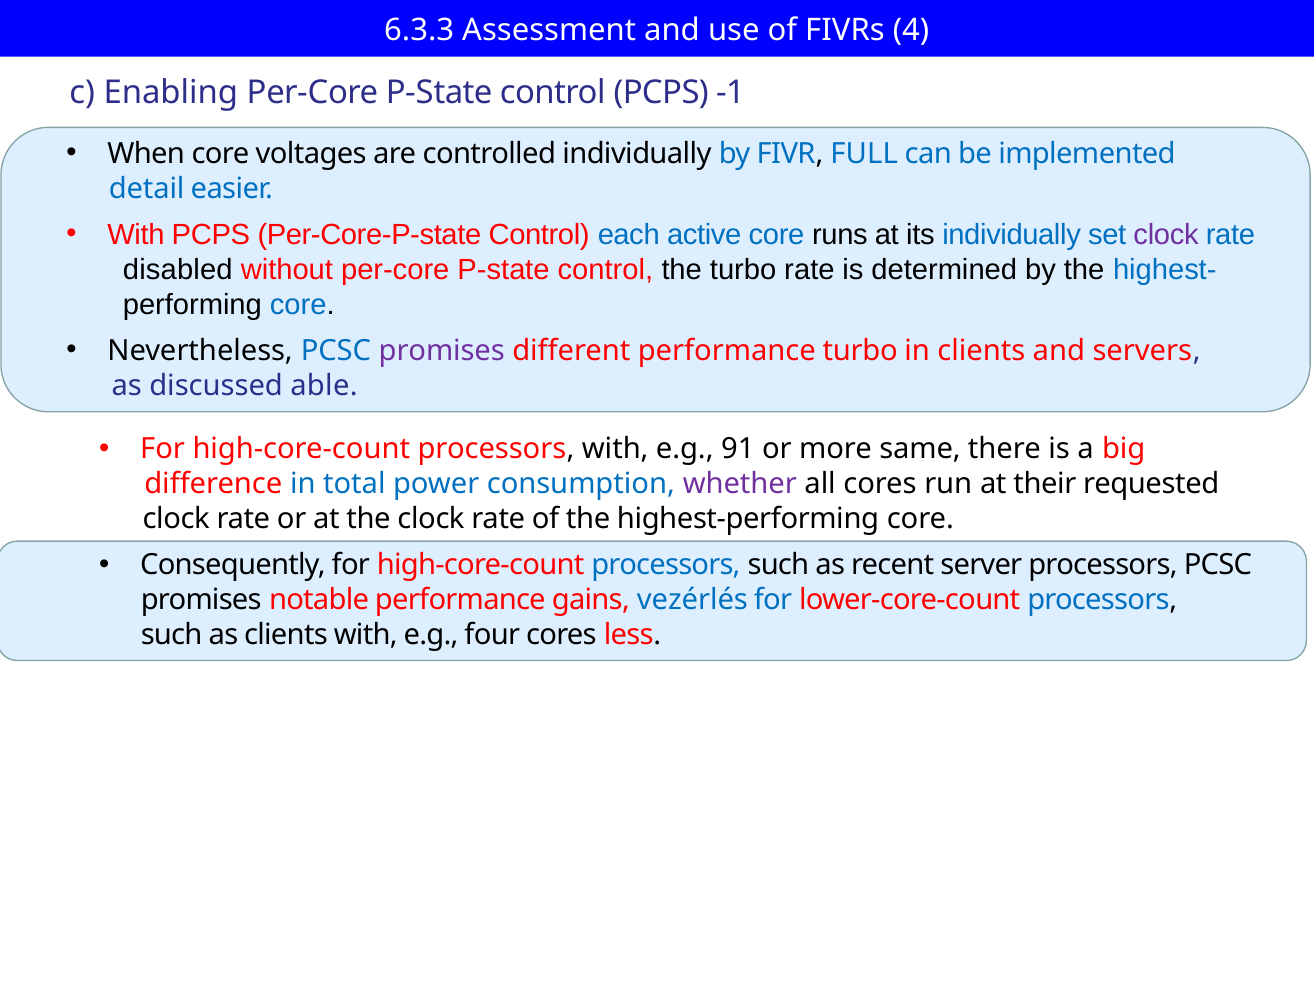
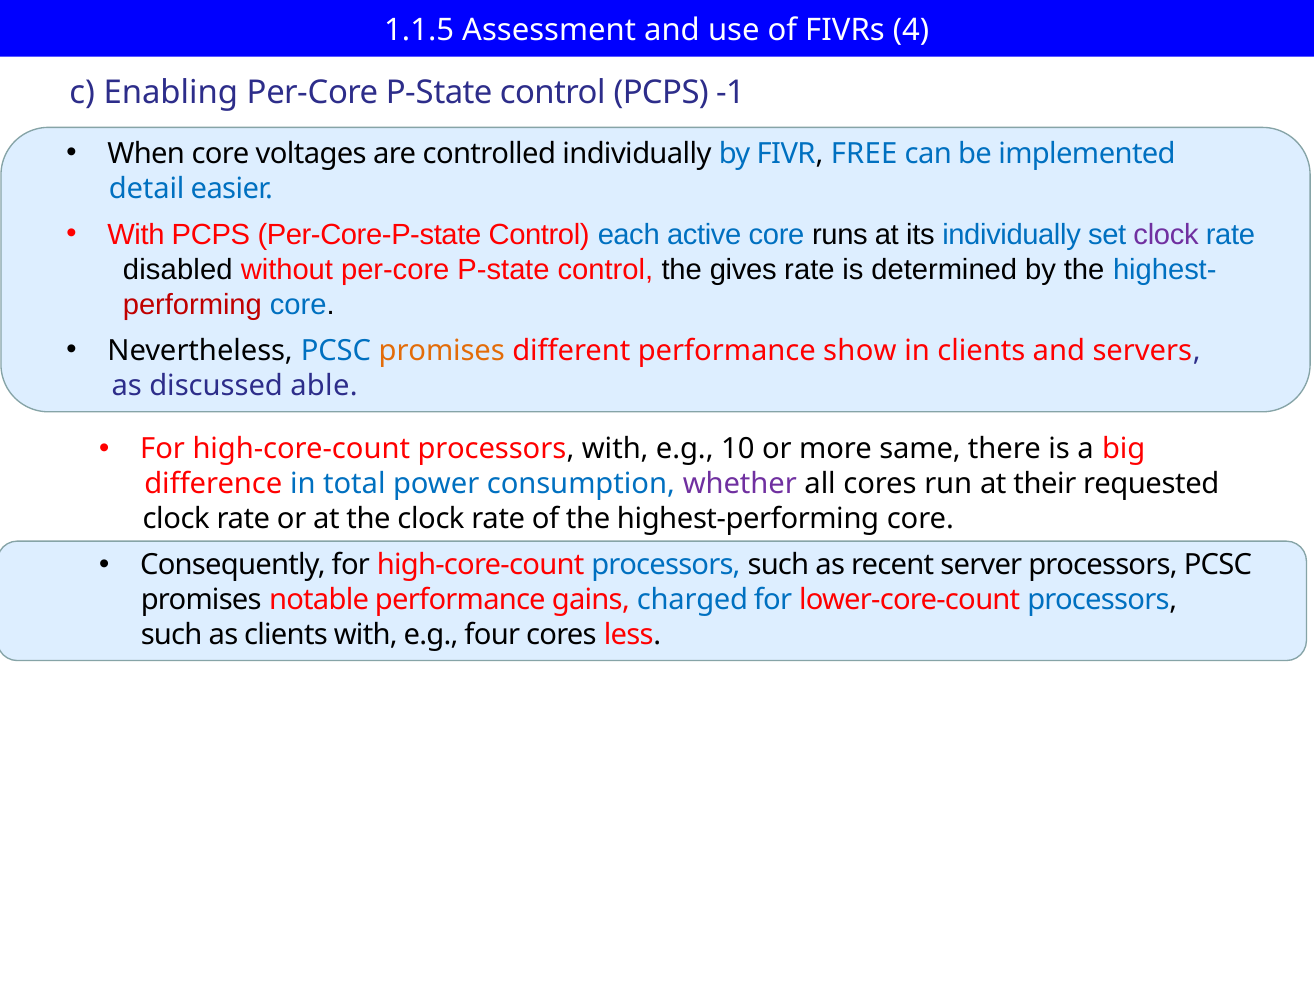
6.3.3: 6.3.3 -> 1.1.5
FULL: FULL -> FREE
the turbo: turbo -> gives
performing colour: black -> red
promises at (442, 351) colour: purple -> orange
performance turbo: turbo -> show
91: 91 -> 10
vezérlés: vezérlés -> charged
